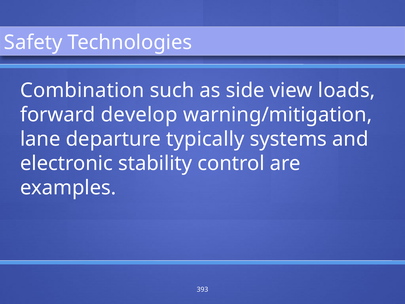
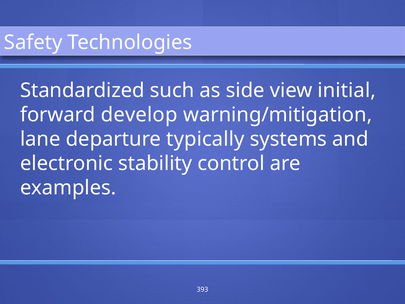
Combination: Combination -> Standardized
loads: loads -> initial
